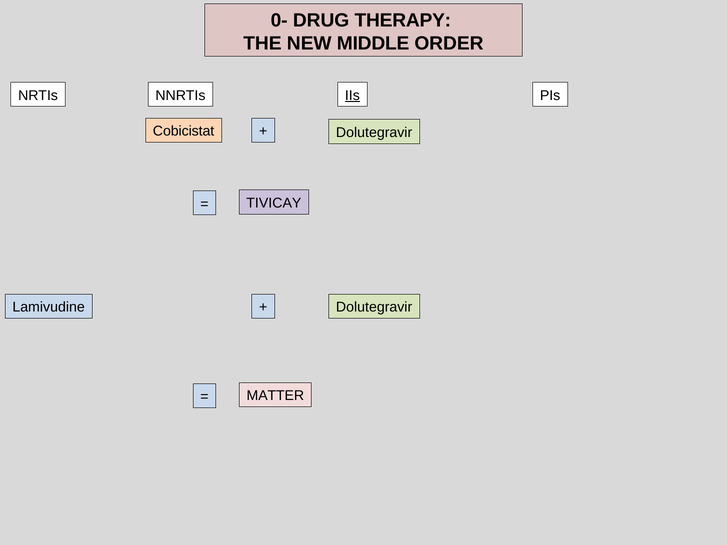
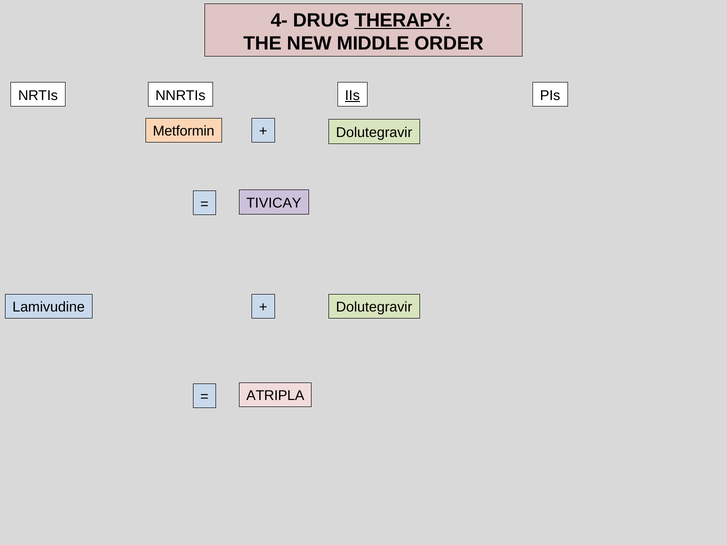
0-: 0- -> 4-
THERAPY underline: none -> present
Cobicistat: Cobicistat -> Metformin
MATTER: MATTER -> ATRIPLA
